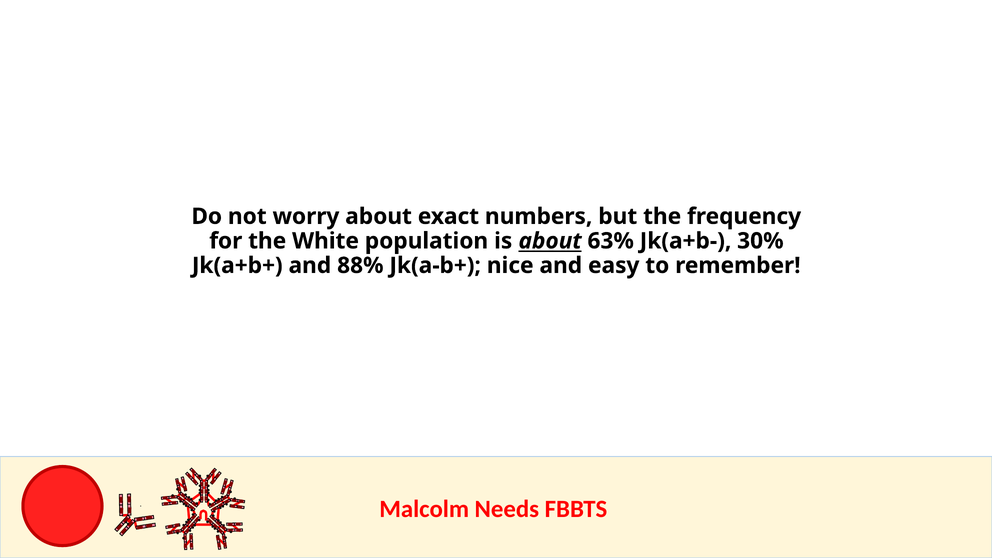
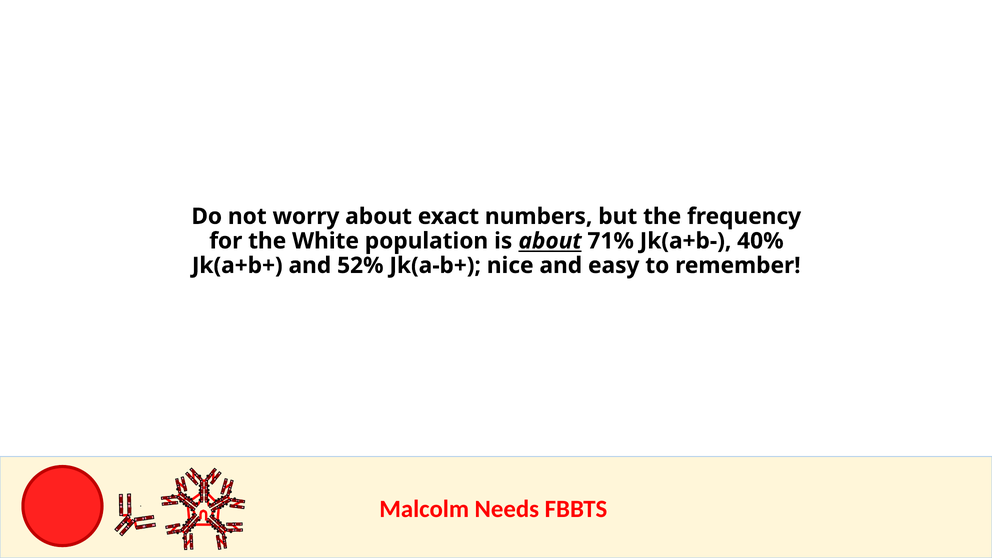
63%: 63% -> 71%
30%: 30% -> 40%
88%: 88% -> 52%
